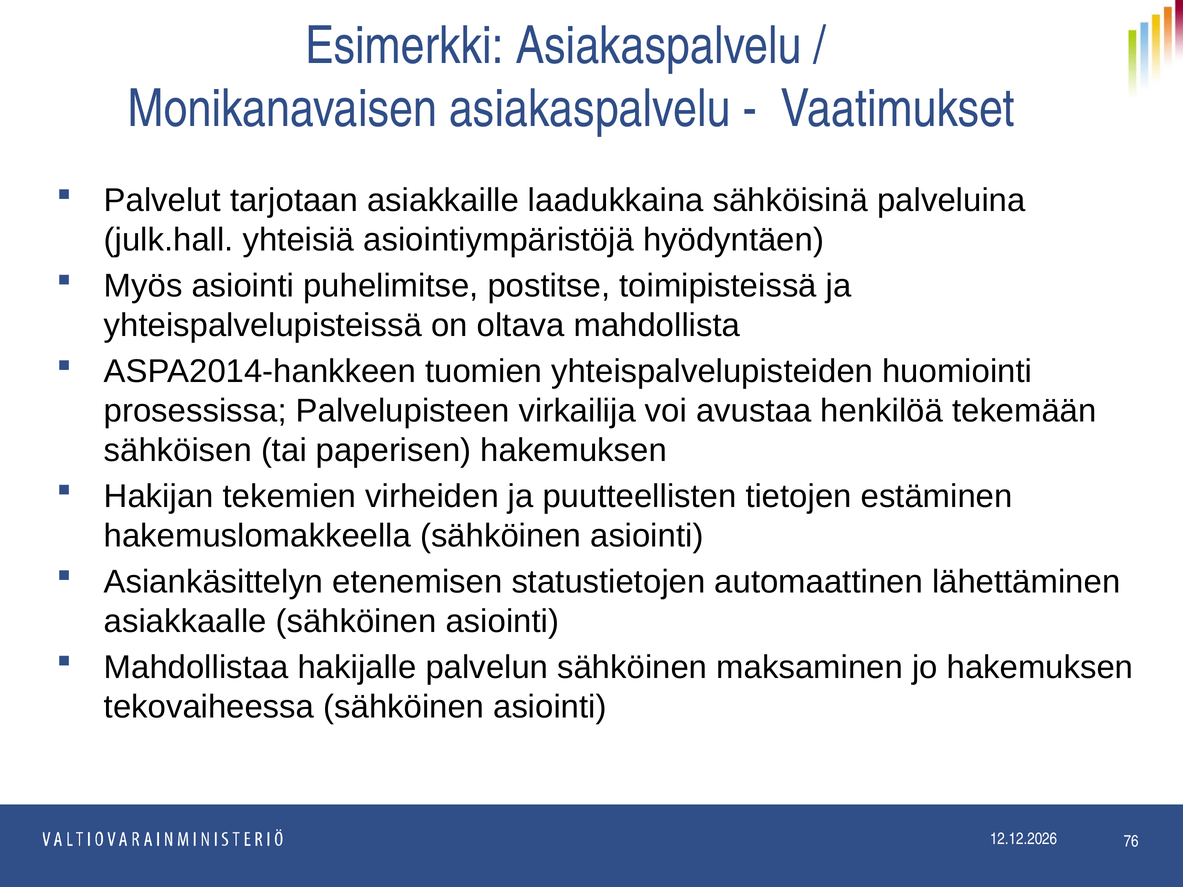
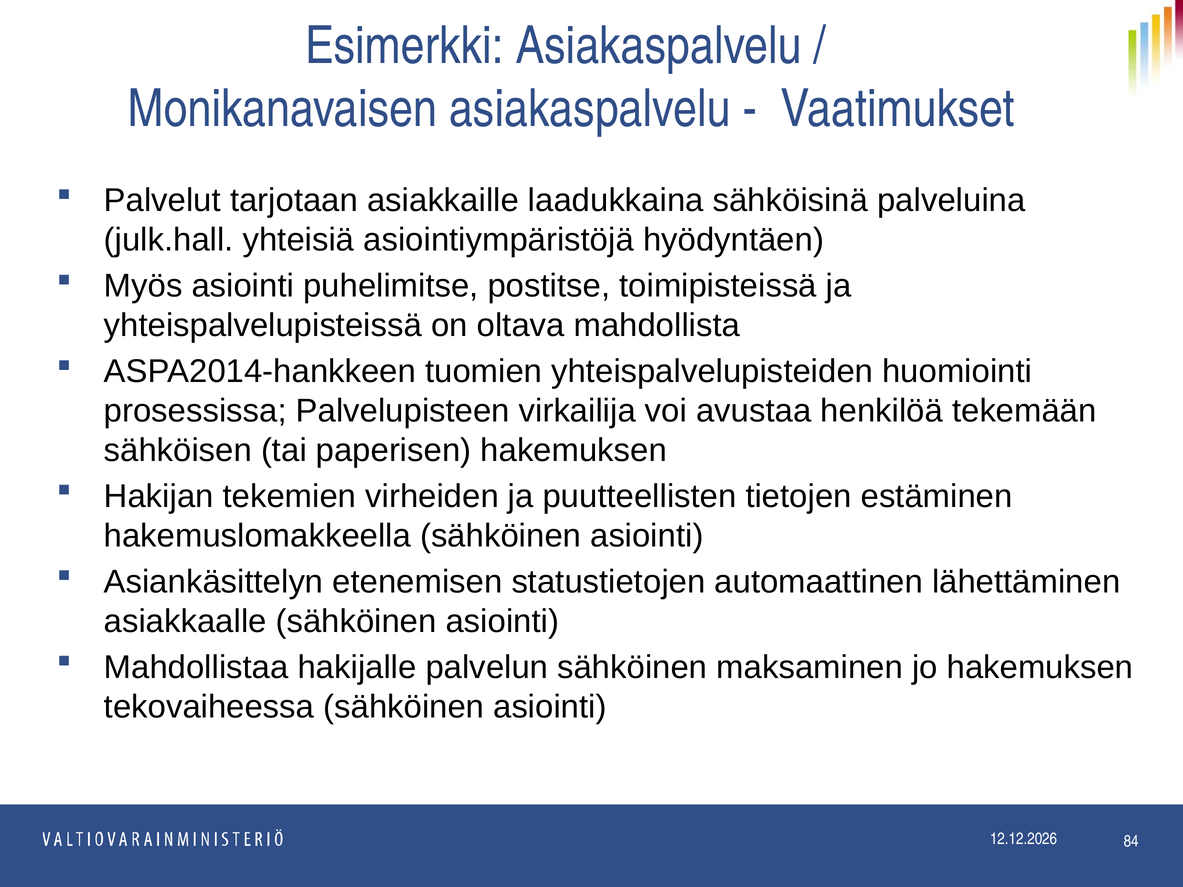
76: 76 -> 84
